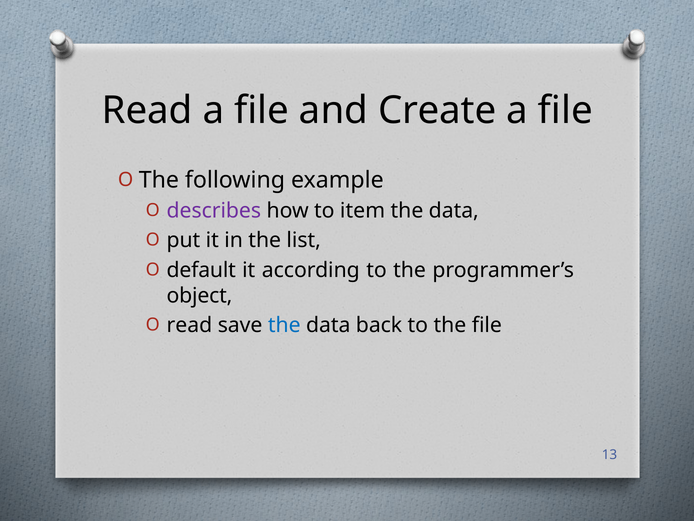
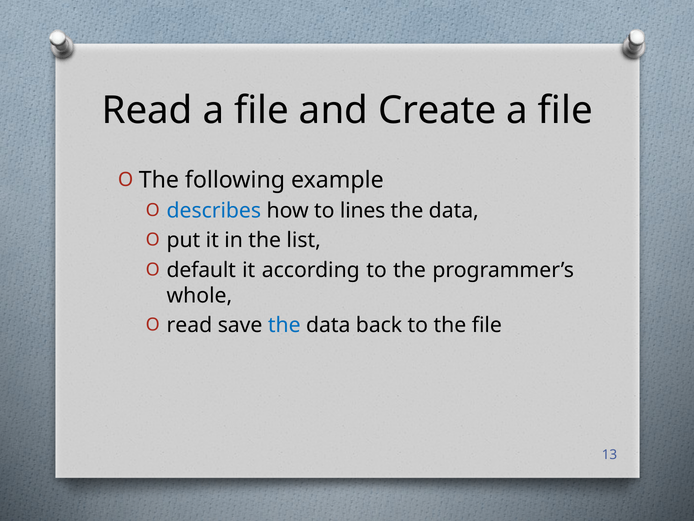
describes colour: purple -> blue
item: item -> lines
object: object -> whole
